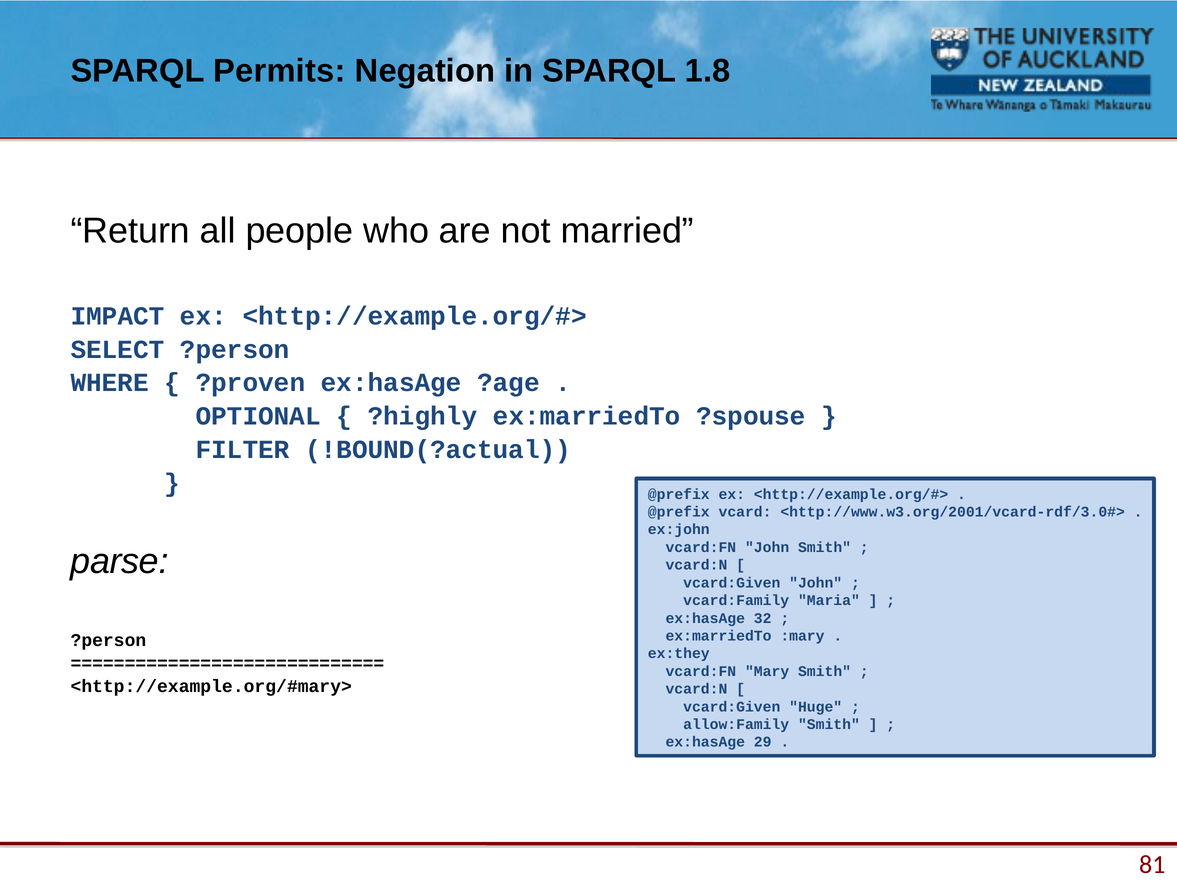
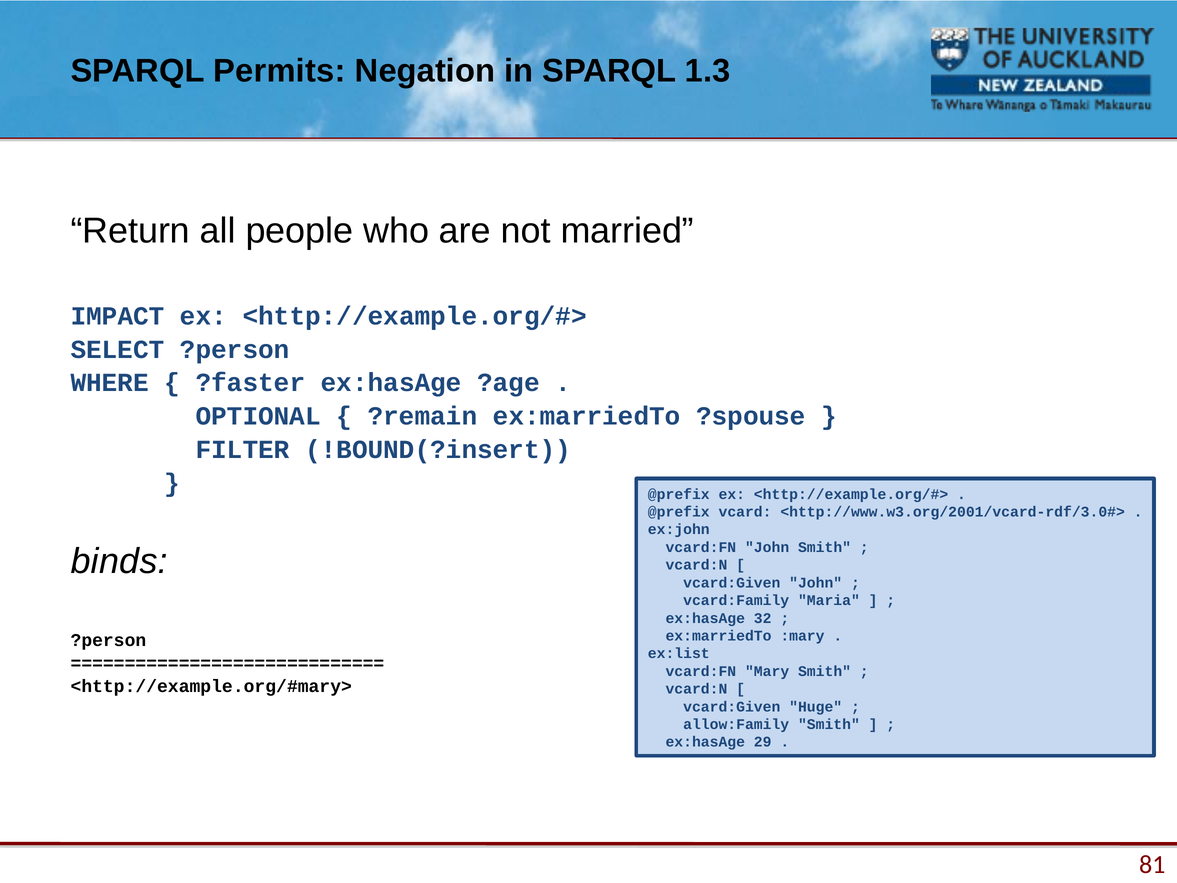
1.8: 1.8 -> 1.3
?proven: ?proven -> ?faster
?highly: ?highly -> ?remain
!BOUND(?actual: !BOUND(?actual -> !BOUND(?insert
parse: parse -> binds
ex:they: ex:they -> ex:list
